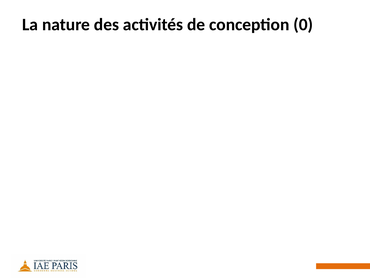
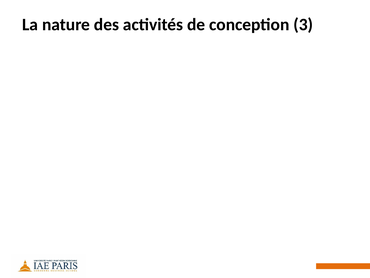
0: 0 -> 3
